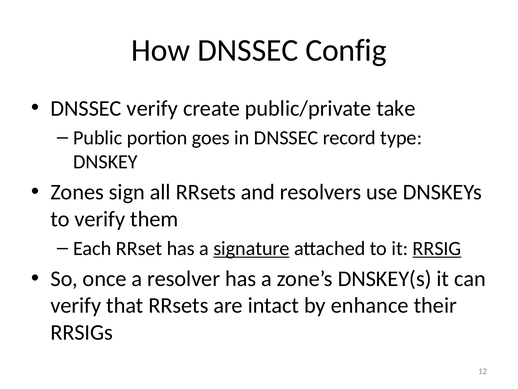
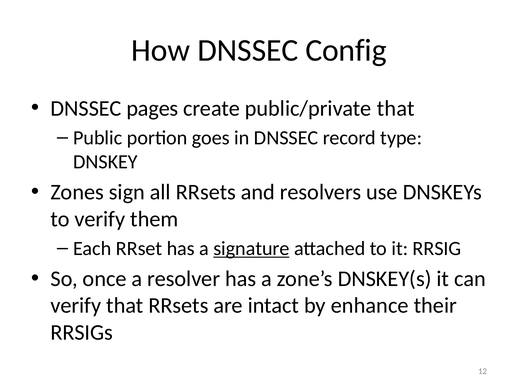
DNSSEC verify: verify -> pages
public/private take: take -> that
RRSIG underline: present -> none
